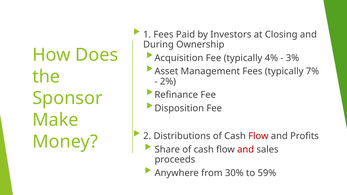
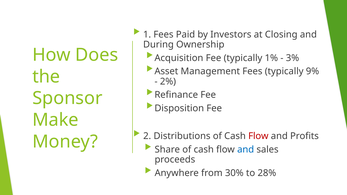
4%: 4% -> 1%
7%: 7% -> 9%
and at (246, 150) colour: red -> blue
59%: 59% -> 28%
